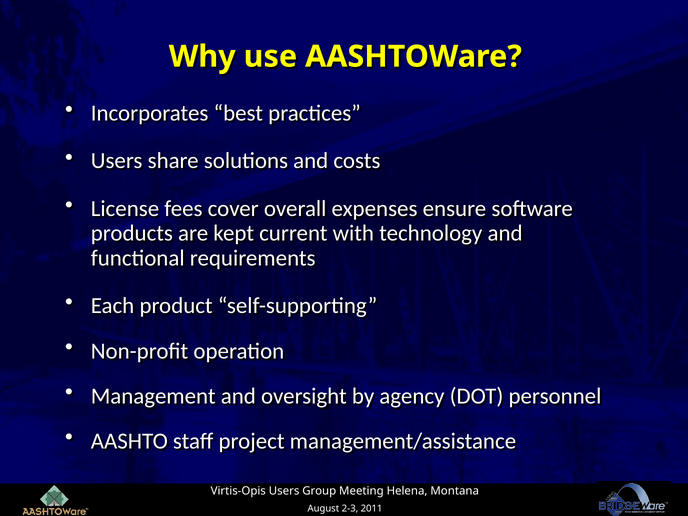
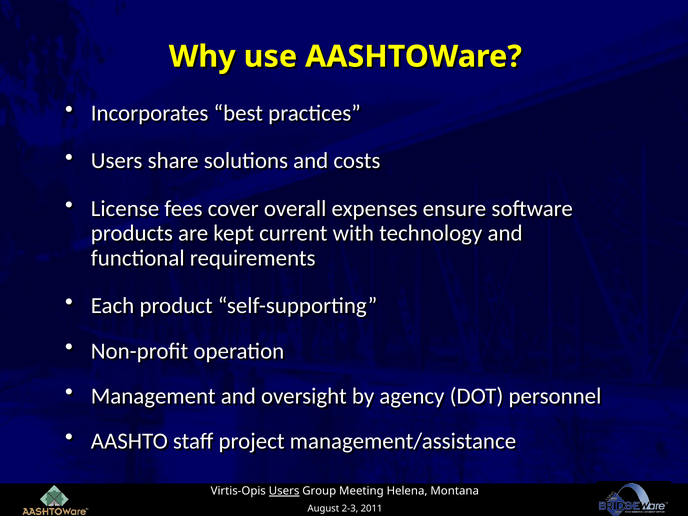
Users at (284, 491) underline: none -> present
